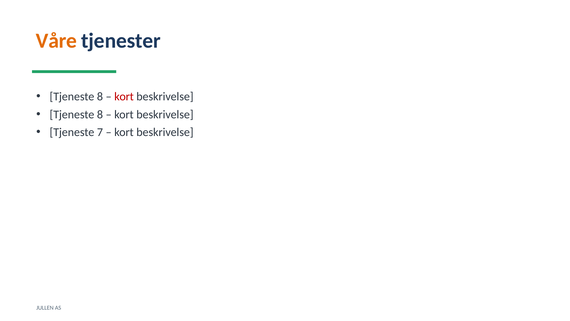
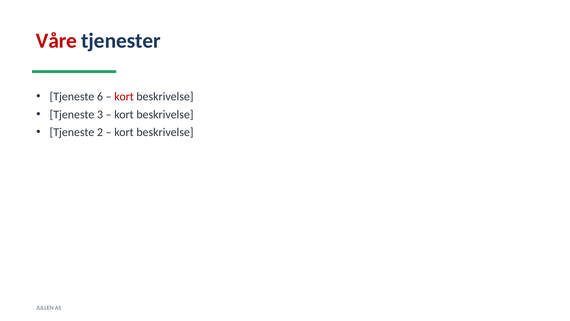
Våre colour: orange -> red
8 at (100, 97): 8 -> 6
8 at (100, 114): 8 -> 3
7: 7 -> 2
